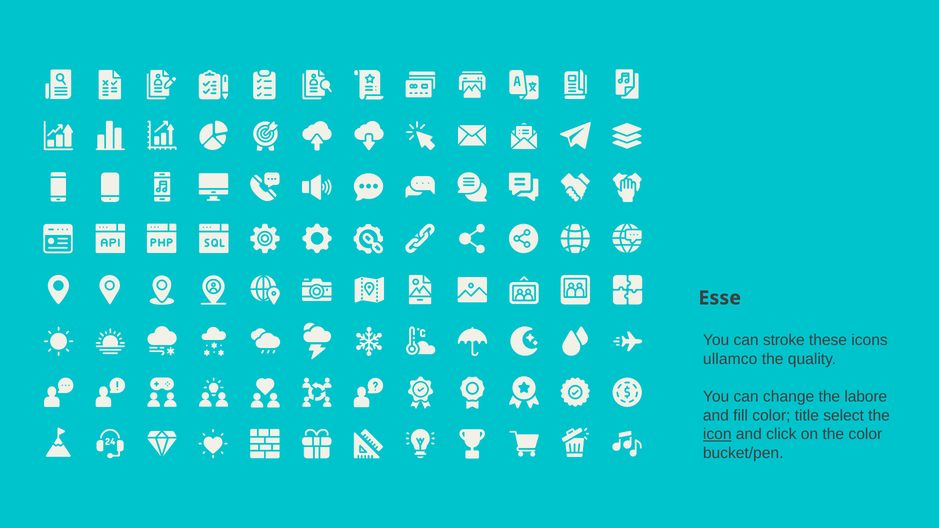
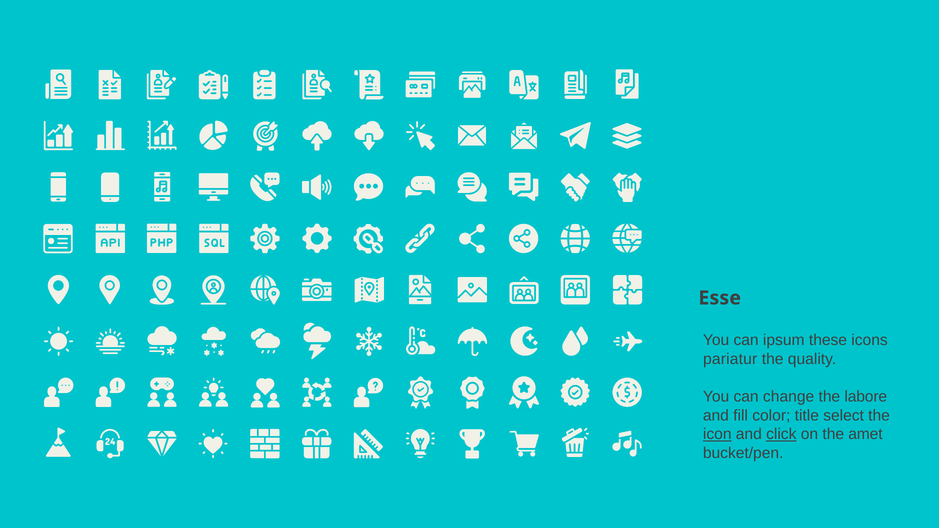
stroke: stroke -> ipsum
ullamco: ullamco -> pariatur
click underline: none -> present
the color: color -> amet
